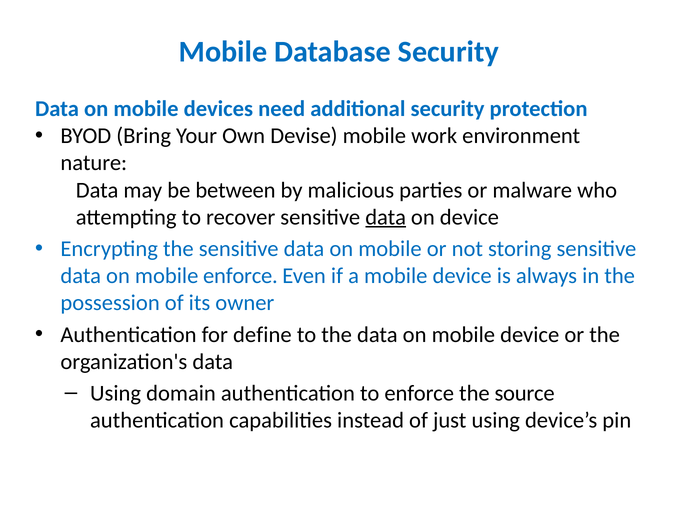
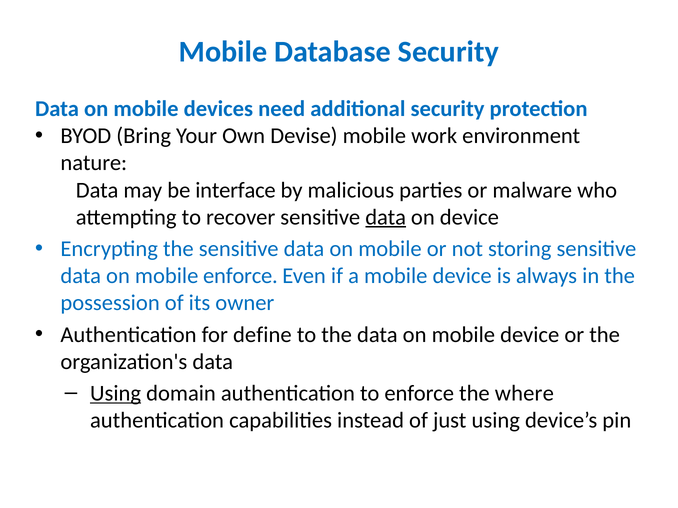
between: between -> interface
Using at (116, 394) underline: none -> present
source: source -> where
